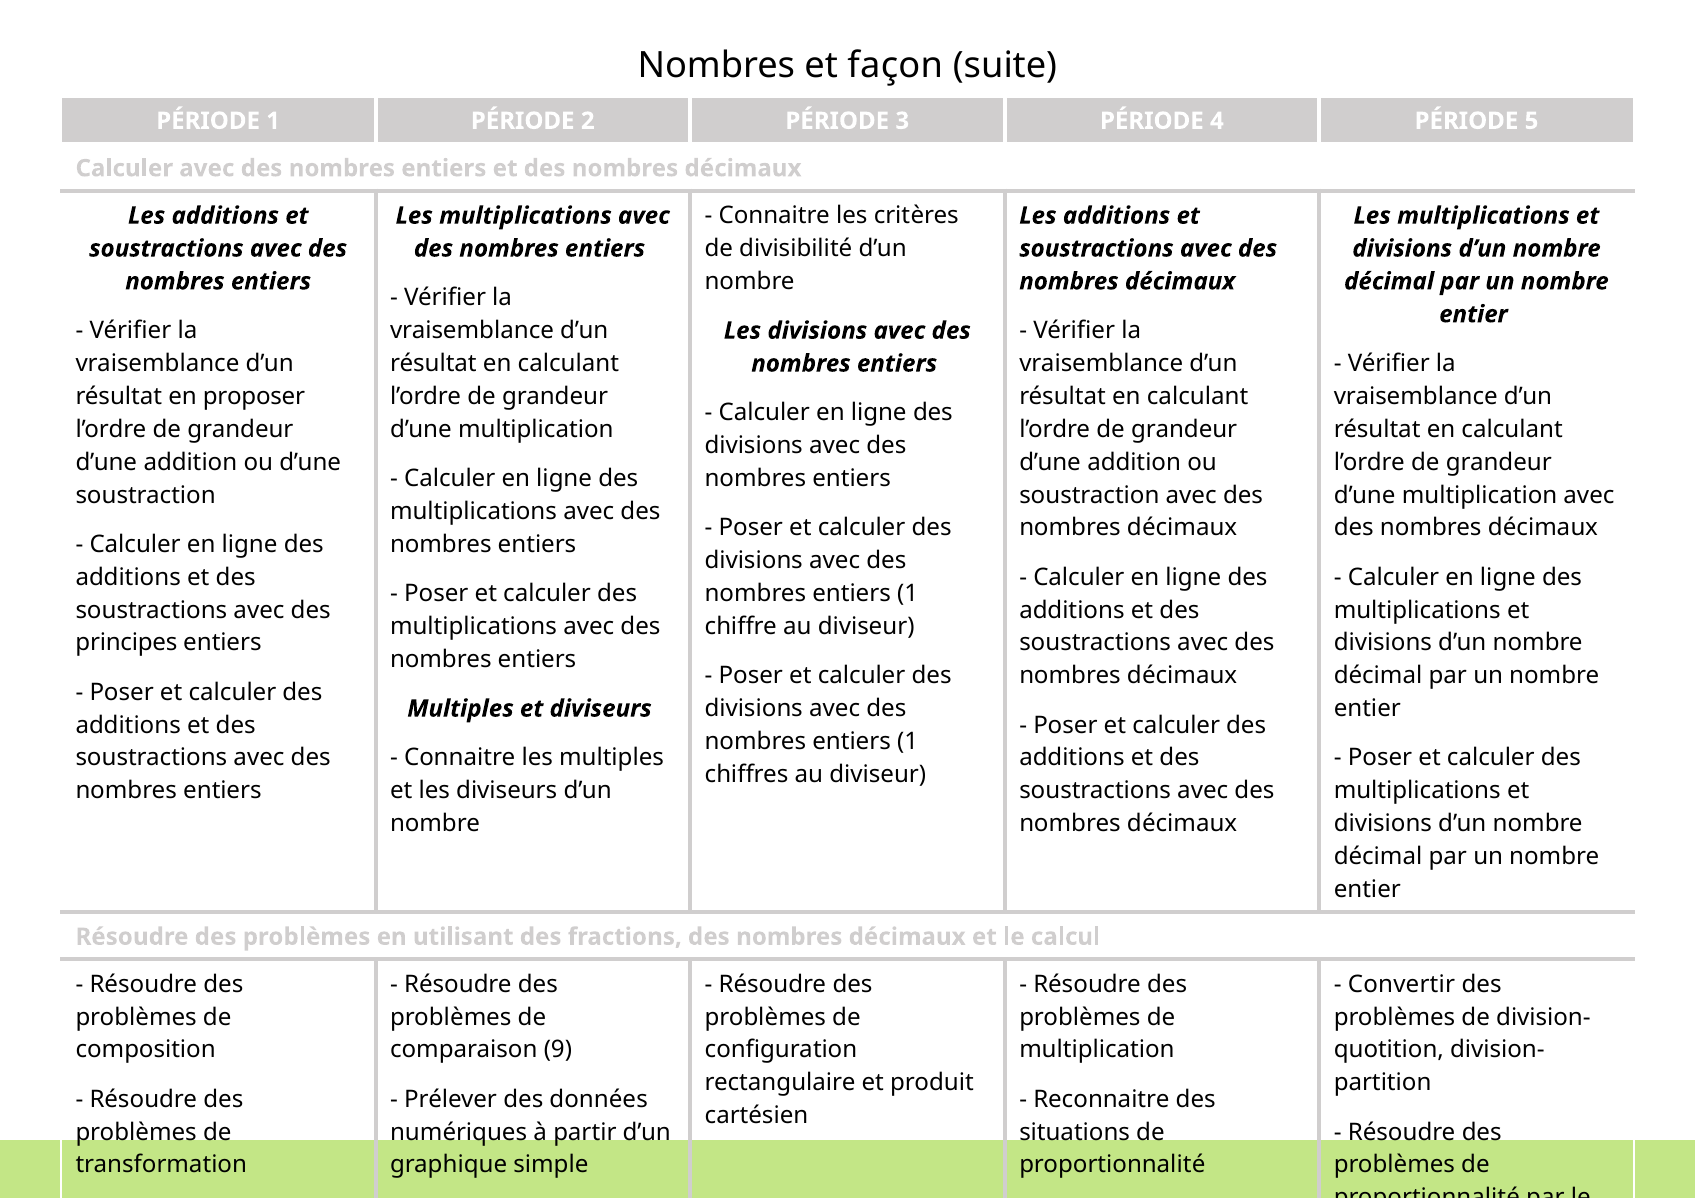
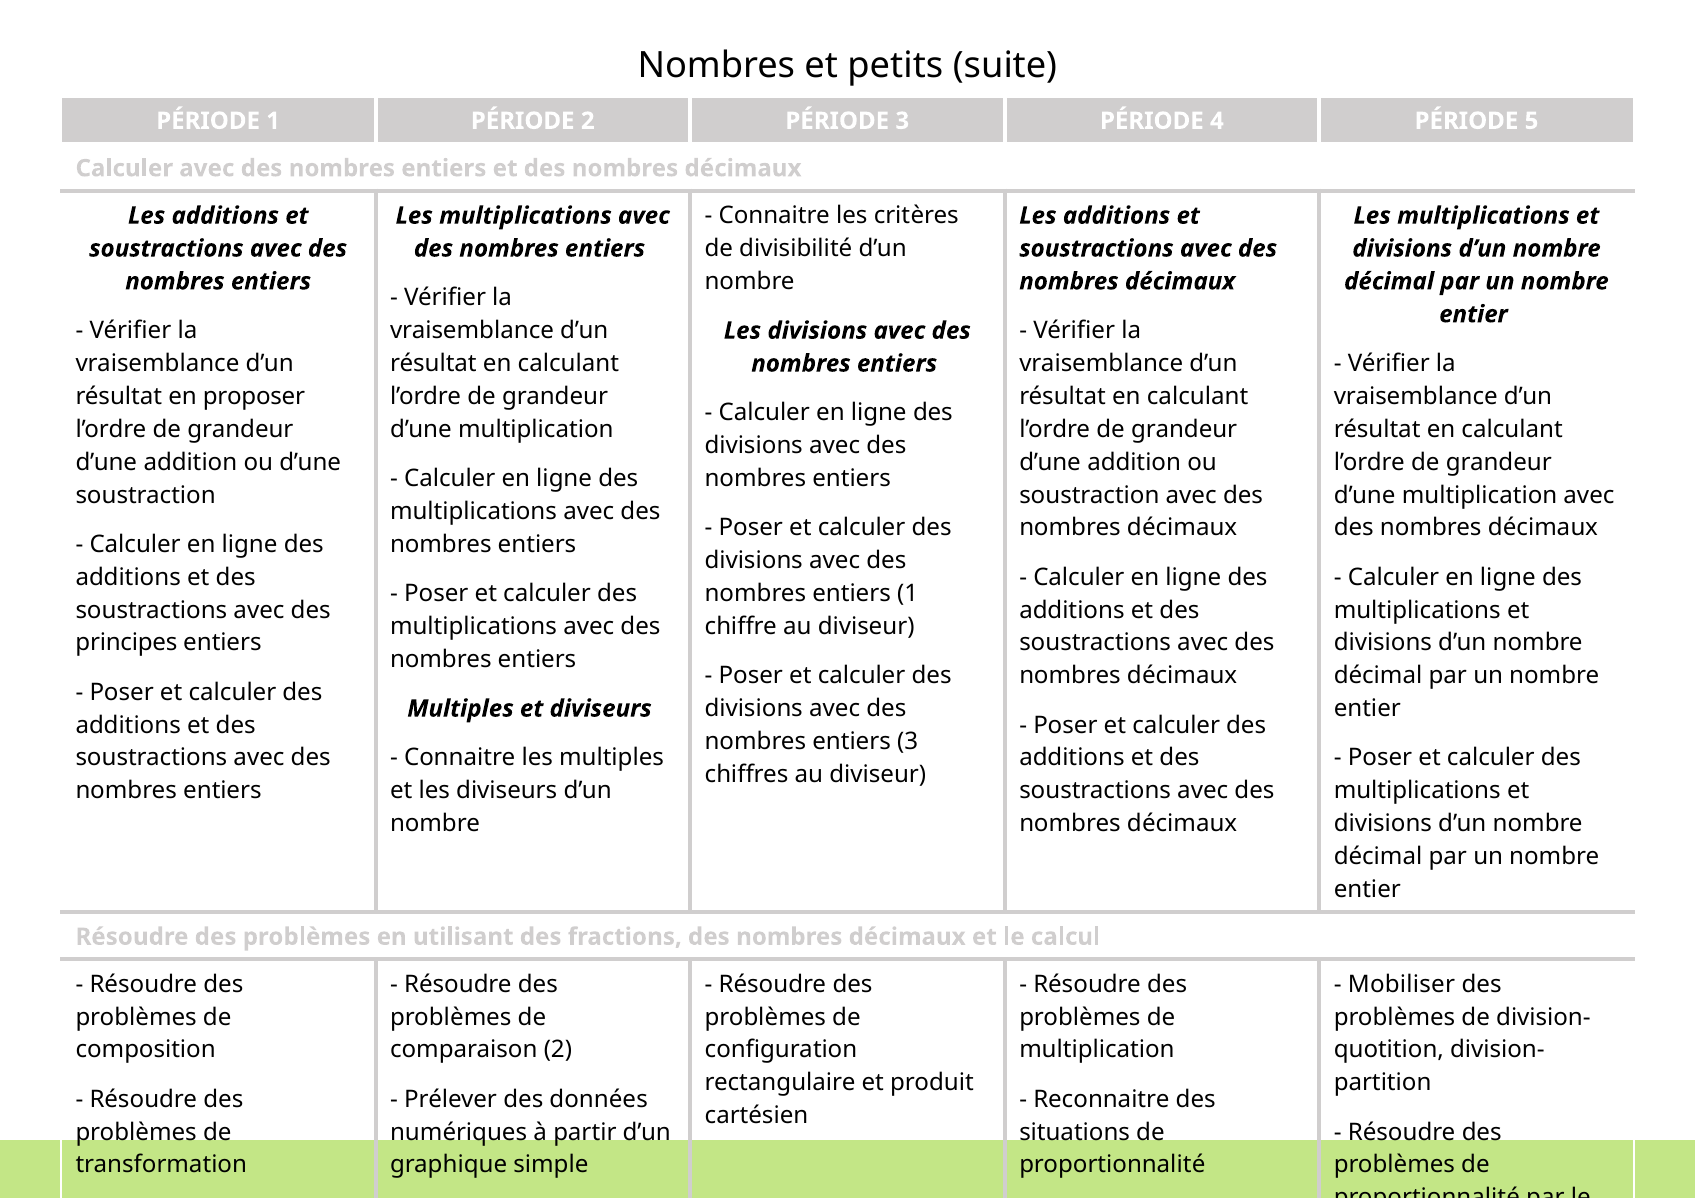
façon: façon -> petits
1 at (908, 742): 1 -> 3
Convertir: Convertir -> Mobiliser
comparaison 9: 9 -> 2
